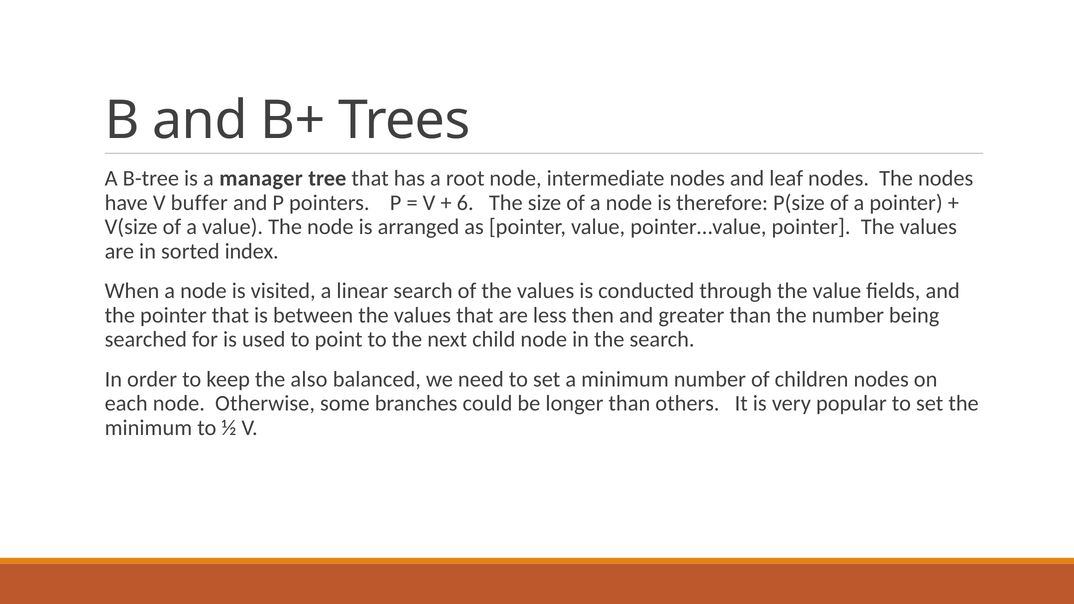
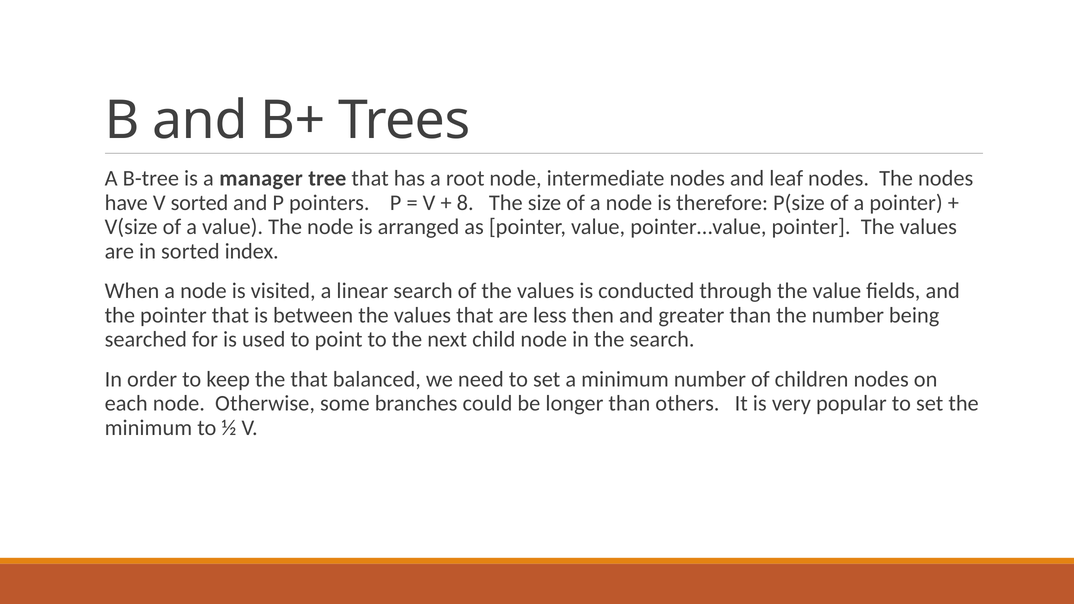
V buffer: buffer -> sorted
6: 6 -> 8
the also: also -> that
